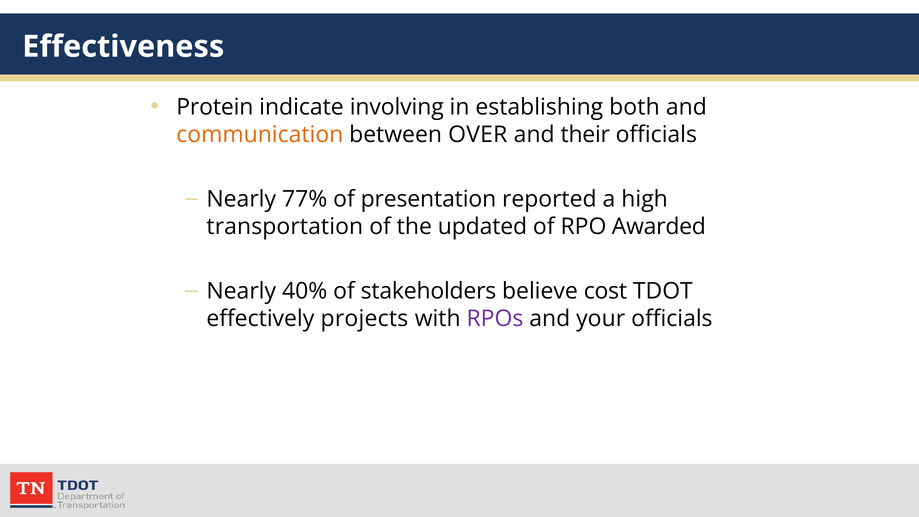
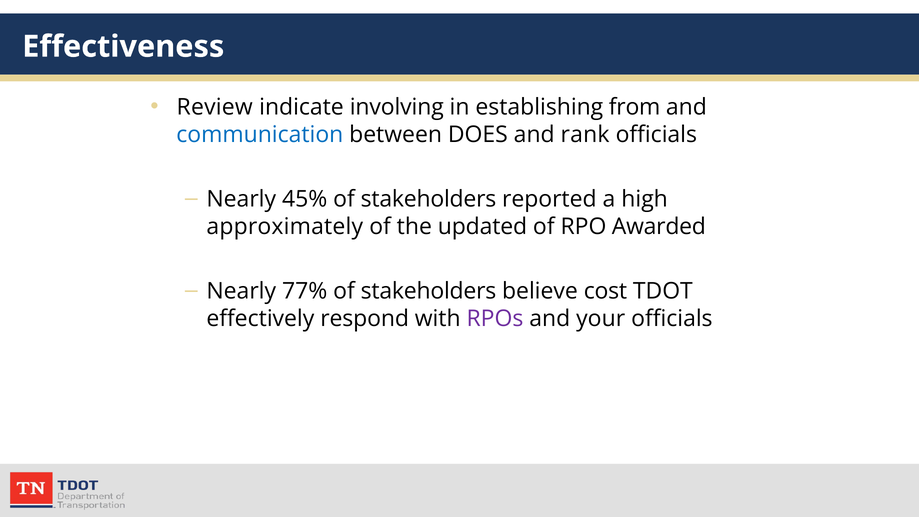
Protein: Protein -> Review
both: both -> from
communication colour: orange -> blue
OVER: OVER -> DOES
their: their -> rank
77%: 77% -> 45%
presentation at (428, 199): presentation -> stakeholders
transportation: transportation -> approximately
40%: 40% -> 77%
projects: projects -> respond
